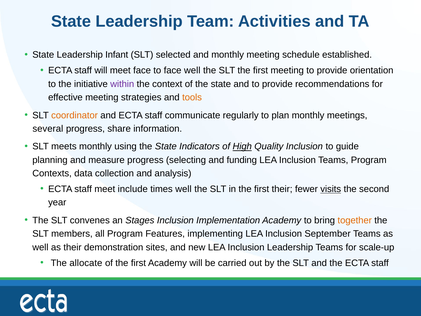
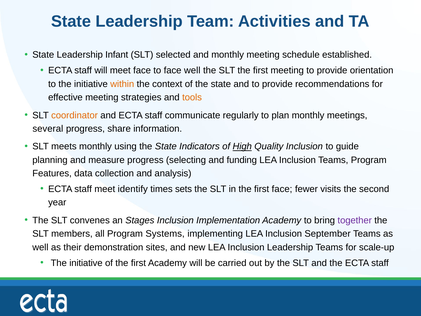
within colour: purple -> orange
Contexts: Contexts -> Features
include: include -> identify
times well: well -> sets
first their: their -> face
visits underline: present -> none
together colour: orange -> purple
Features: Features -> Systems
allocate at (86, 263): allocate -> initiative
